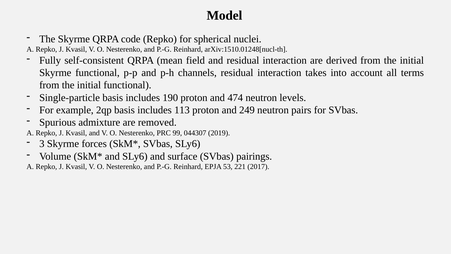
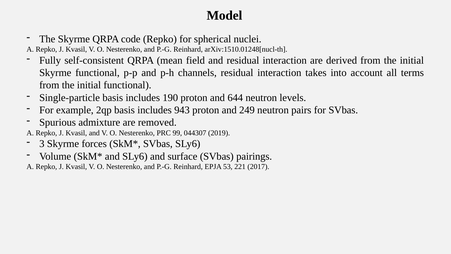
474: 474 -> 644
113: 113 -> 943
